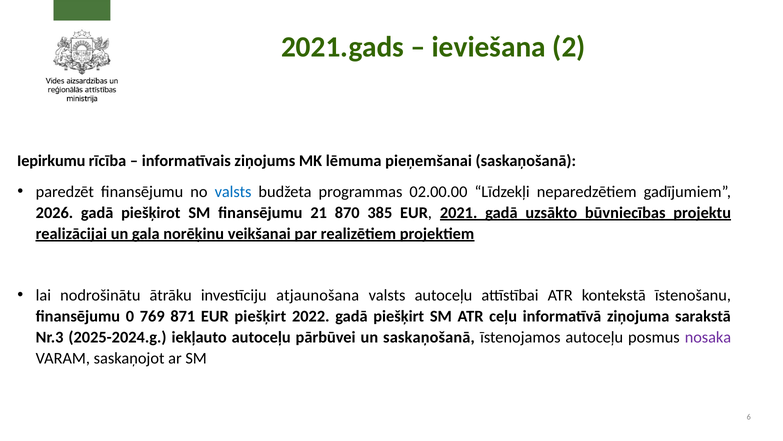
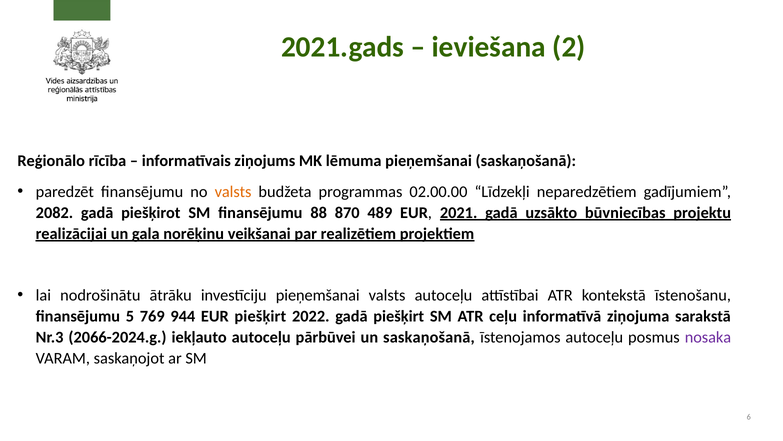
Iepirkumu: Iepirkumu -> Reģionālo
valsts at (233, 191) colour: blue -> orange
2026: 2026 -> 2082
21: 21 -> 88
385: 385 -> 489
investīciju atjaunošana: atjaunošana -> pieņemšanai
0: 0 -> 5
871: 871 -> 944
2025-2024.g: 2025-2024.g -> 2066-2024.g
